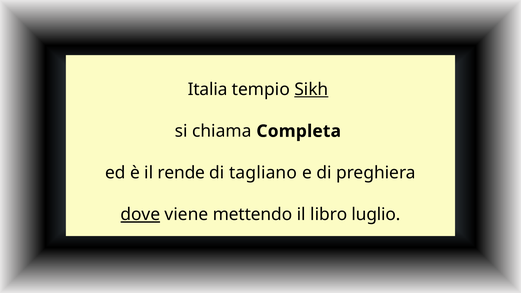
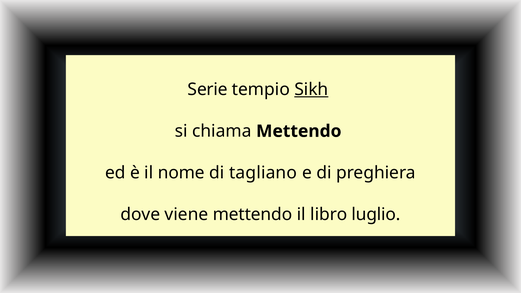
Italia: Italia -> Serie
chiama Completa: Completa -> Mettendo
rende: rende -> nome
dove underline: present -> none
